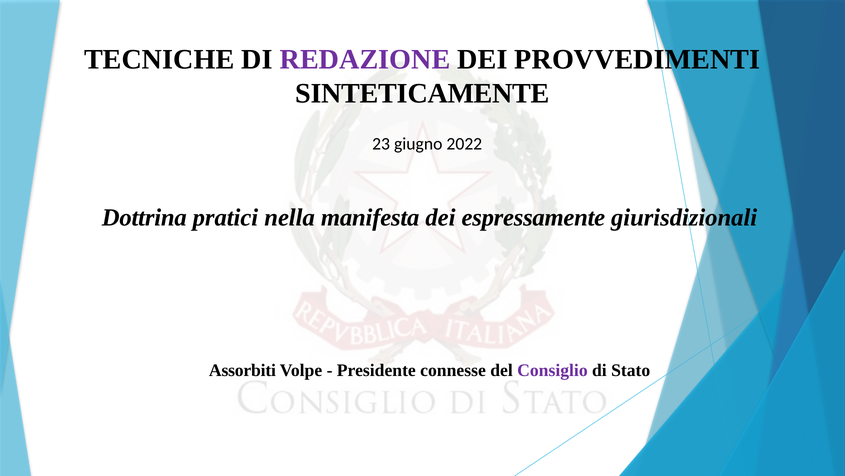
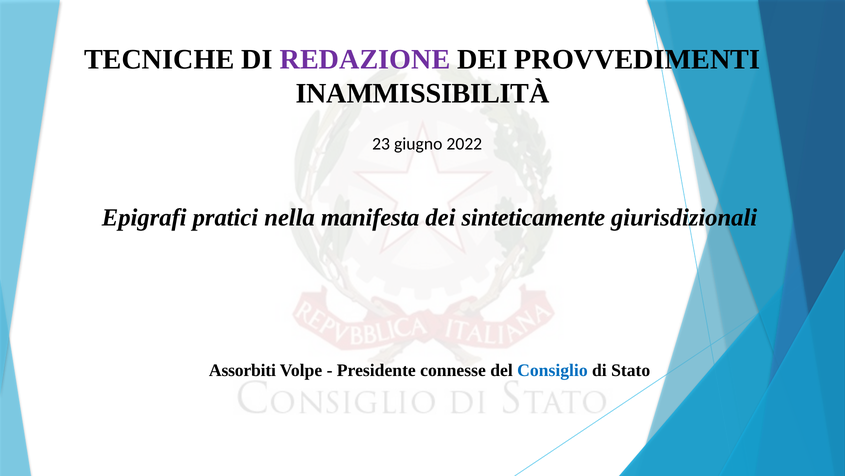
SINTETICAMENTE: SINTETICAMENTE -> INAMMISSIBILITÀ
Dottrina: Dottrina -> Epigrafi
espressamente: espressamente -> sinteticamente
Consiglio colour: purple -> blue
